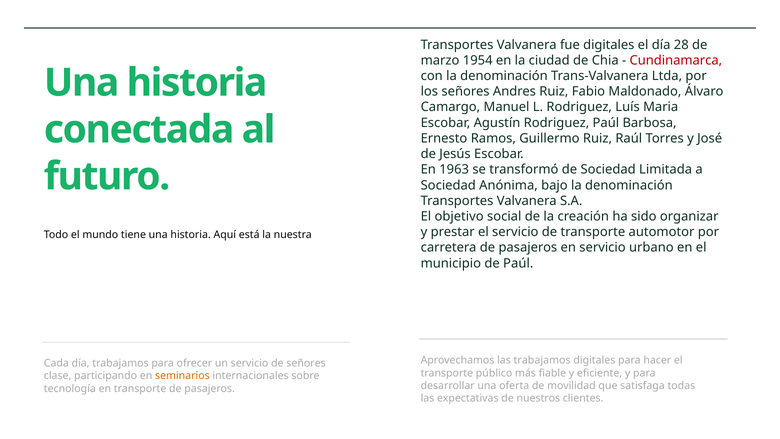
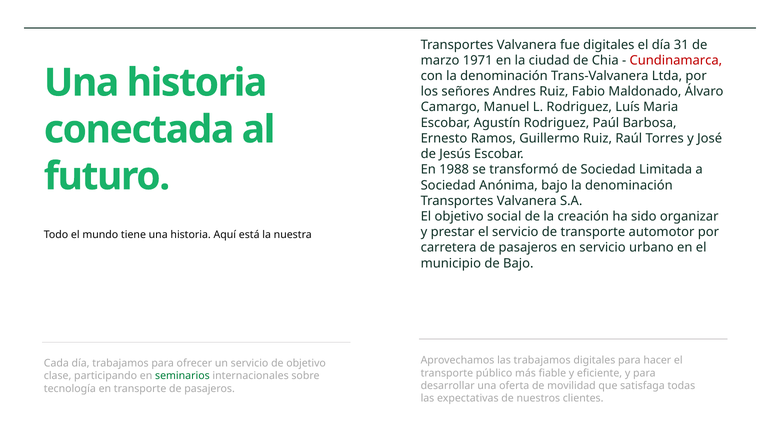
28: 28 -> 31
1954: 1954 -> 1971
1963: 1963 -> 1988
de Paúl: Paúl -> Bajo
de señores: señores -> objetivo
seminarios colour: orange -> green
